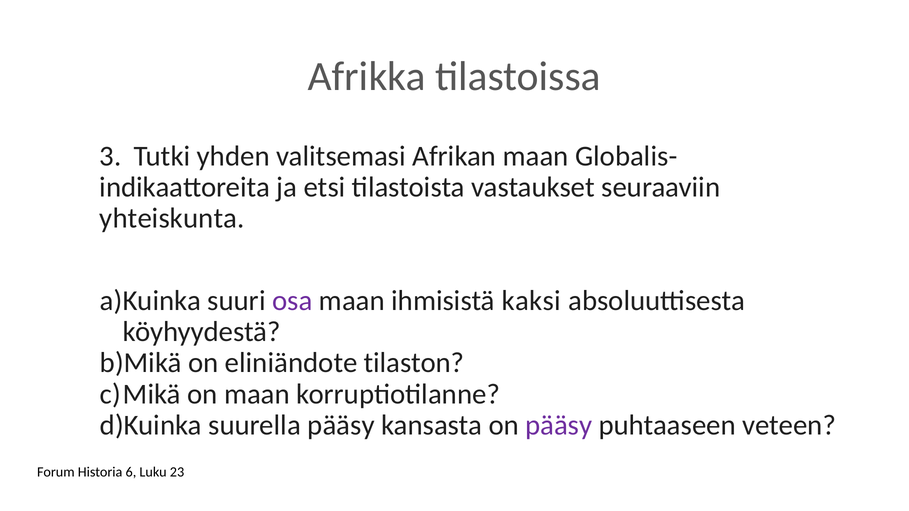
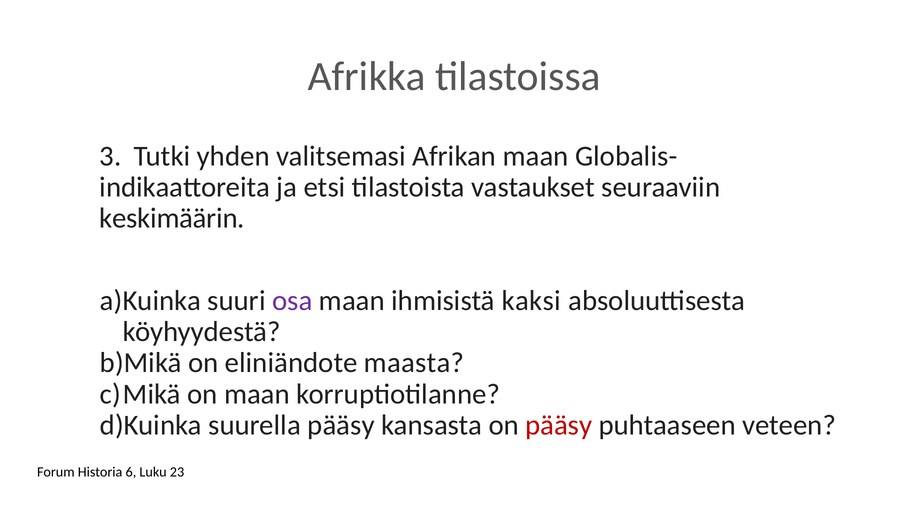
yhteiskunta: yhteiskunta -> keskimäärin
tilaston: tilaston -> maasta
pääsy at (559, 425) colour: purple -> red
